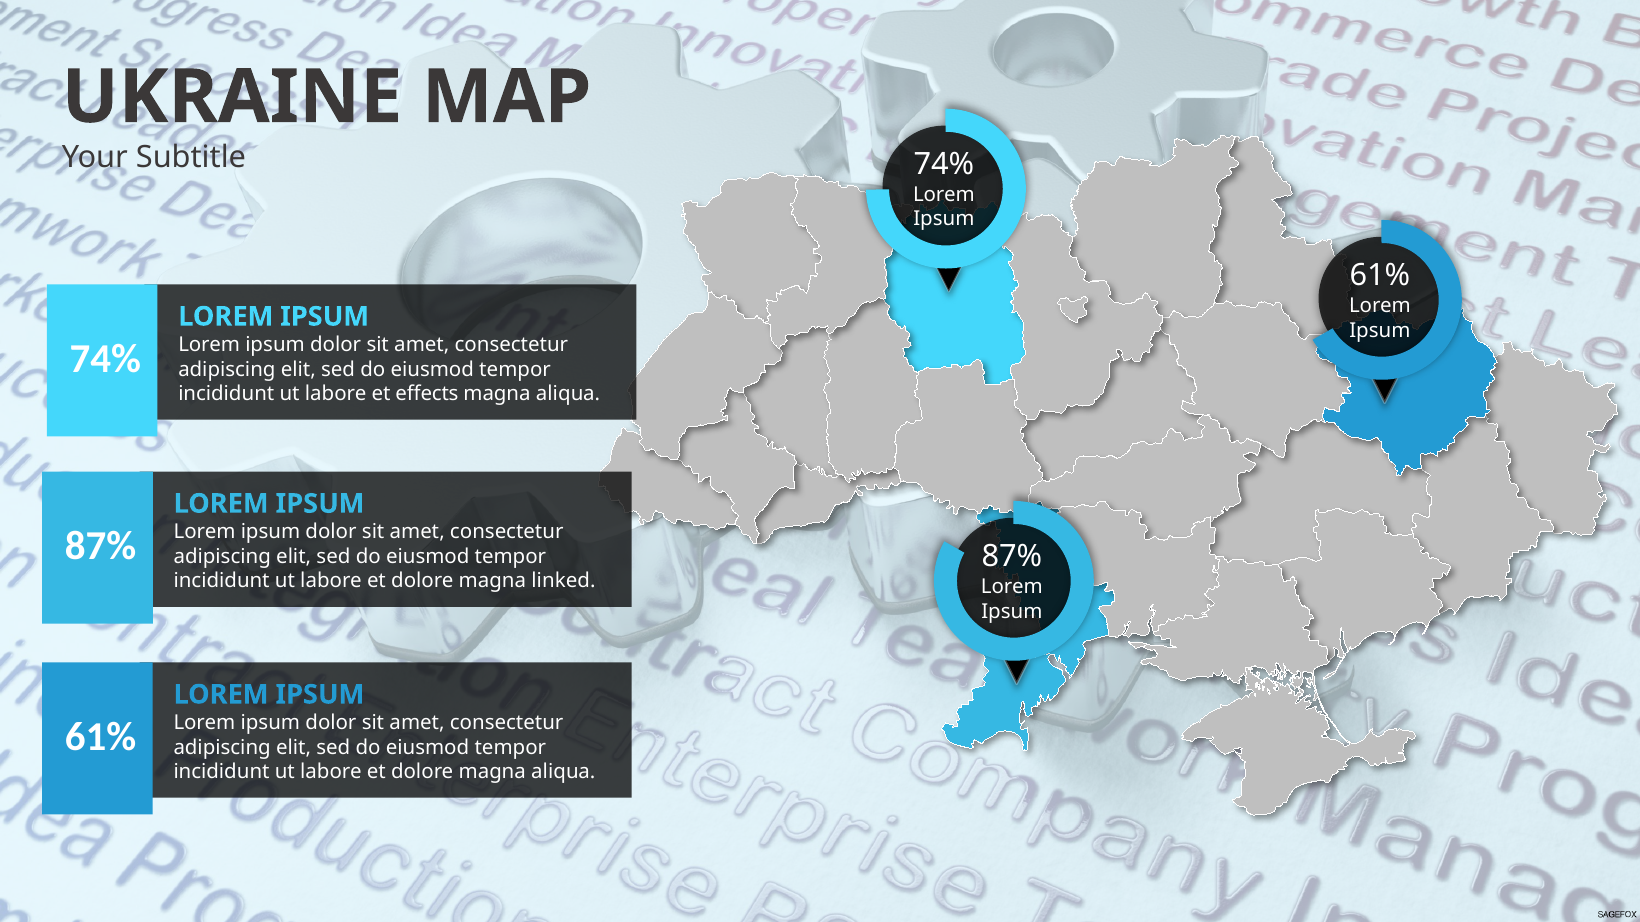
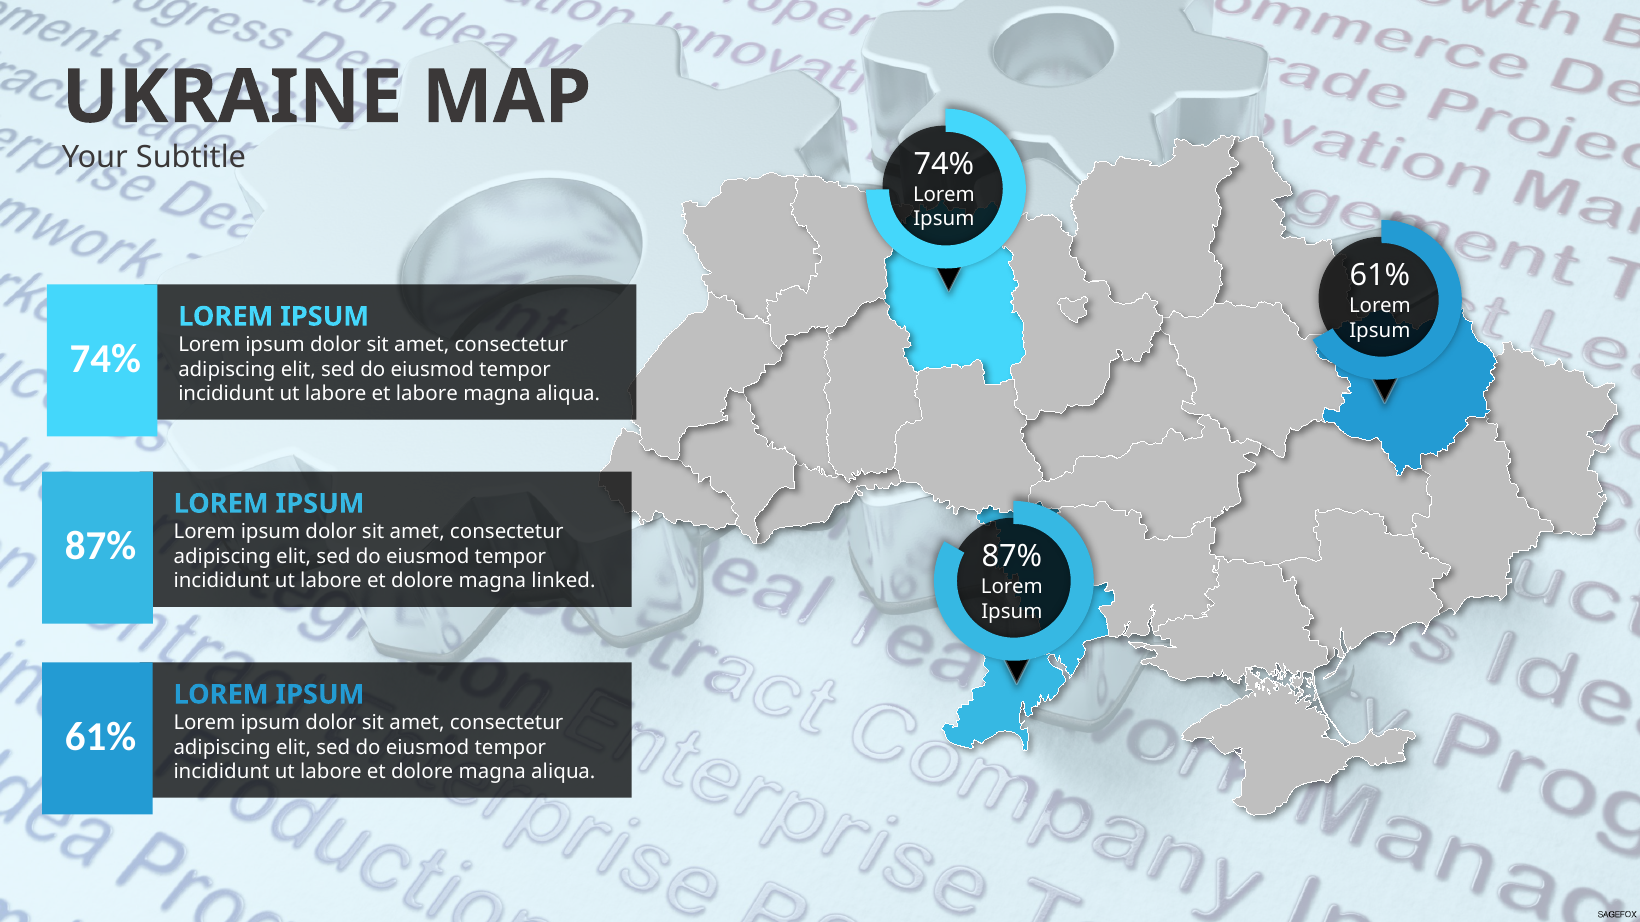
et effects: effects -> labore
